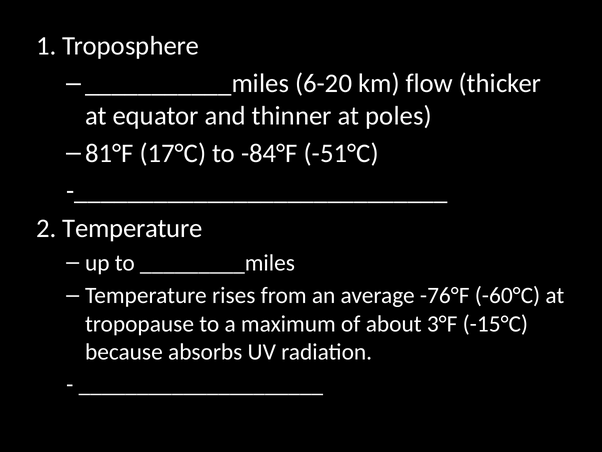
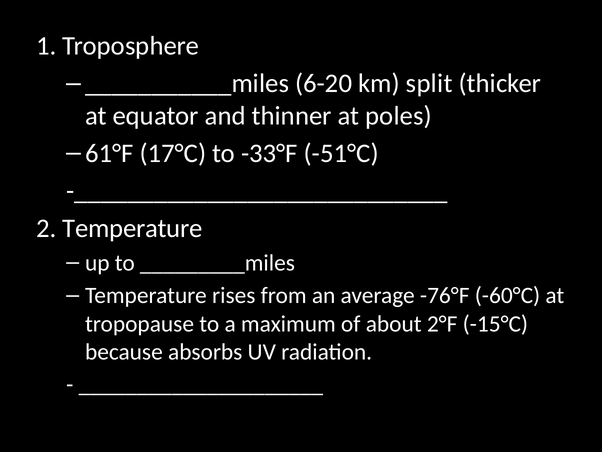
flow: flow -> split
81°F: 81°F -> 61°F
-84°F: -84°F -> -33°F
3°F: 3°F -> 2°F
